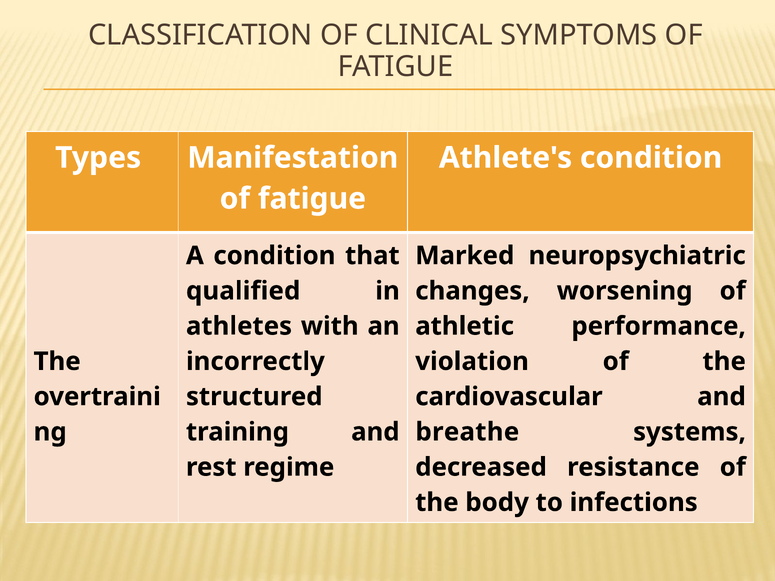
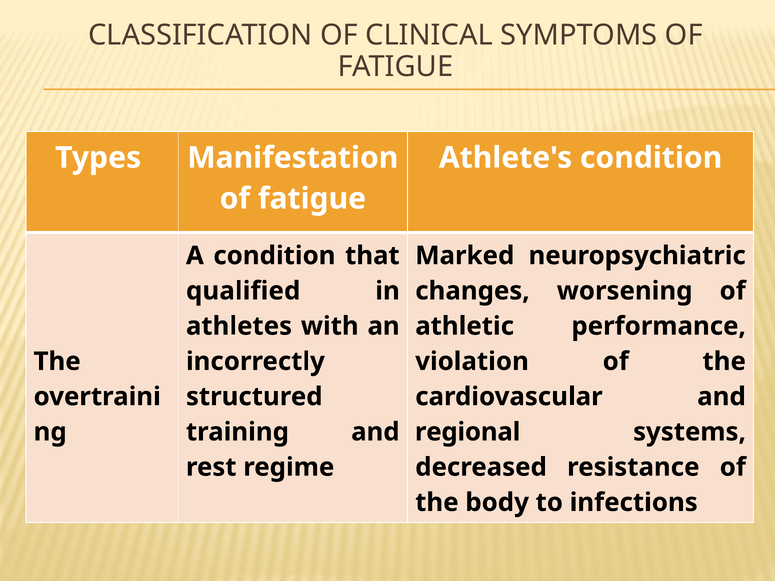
breathe: breathe -> regional
